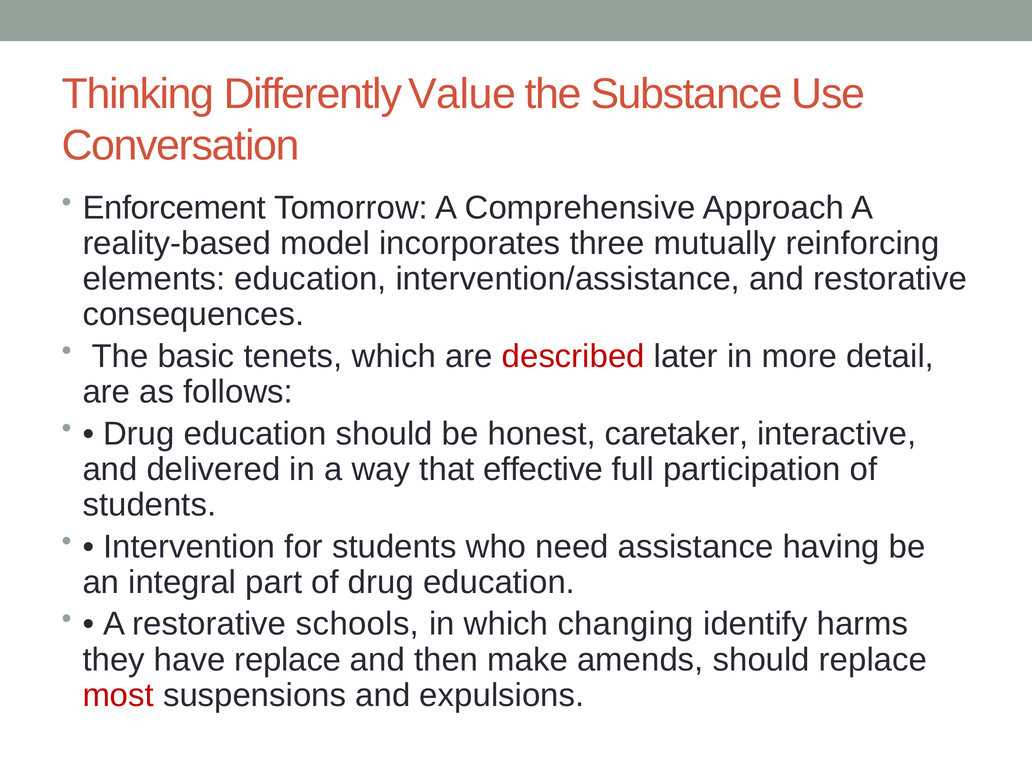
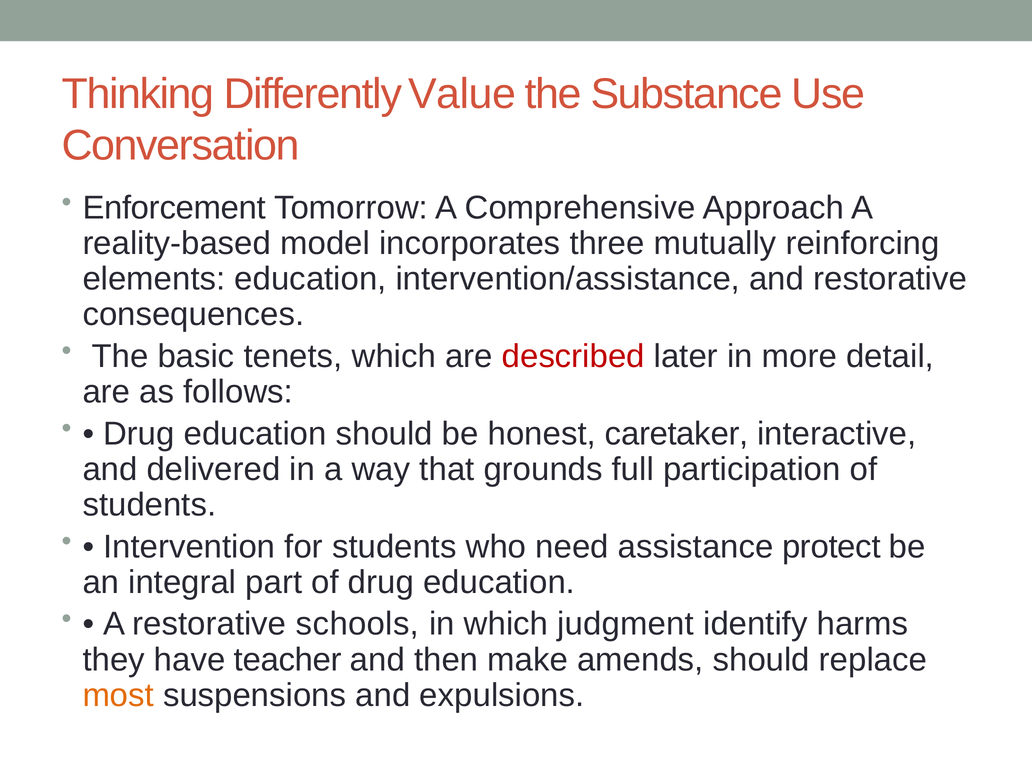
effective: effective -> grounds
having: having -> protect
changing: changing -> judgment
have replace: replace -> teacher
most colour: red -> orange
